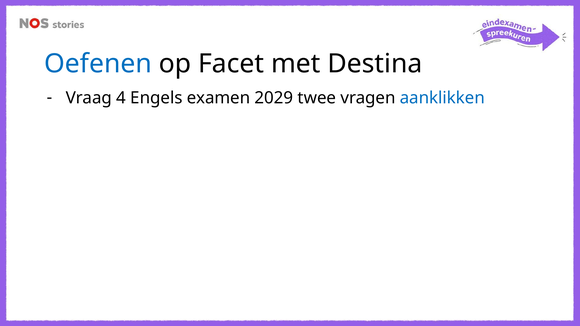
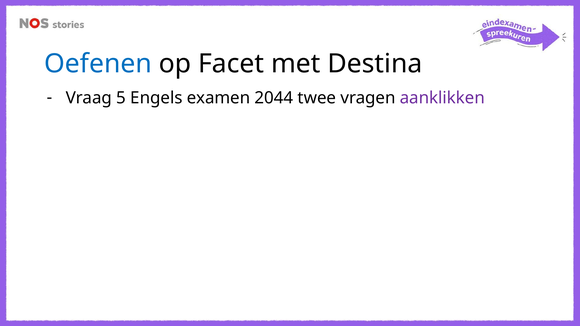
4: 4 -> 5
2029: 2029 -> 2044
aanklikken colour: blue -> purple
